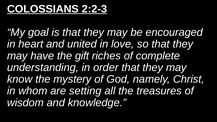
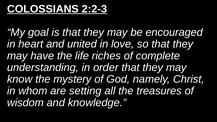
gift: gift -> life
